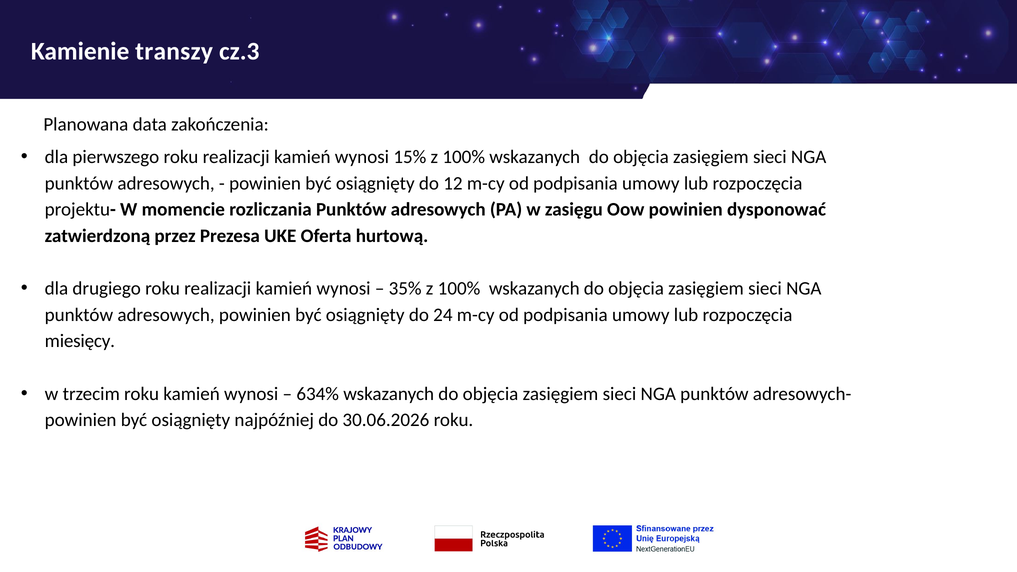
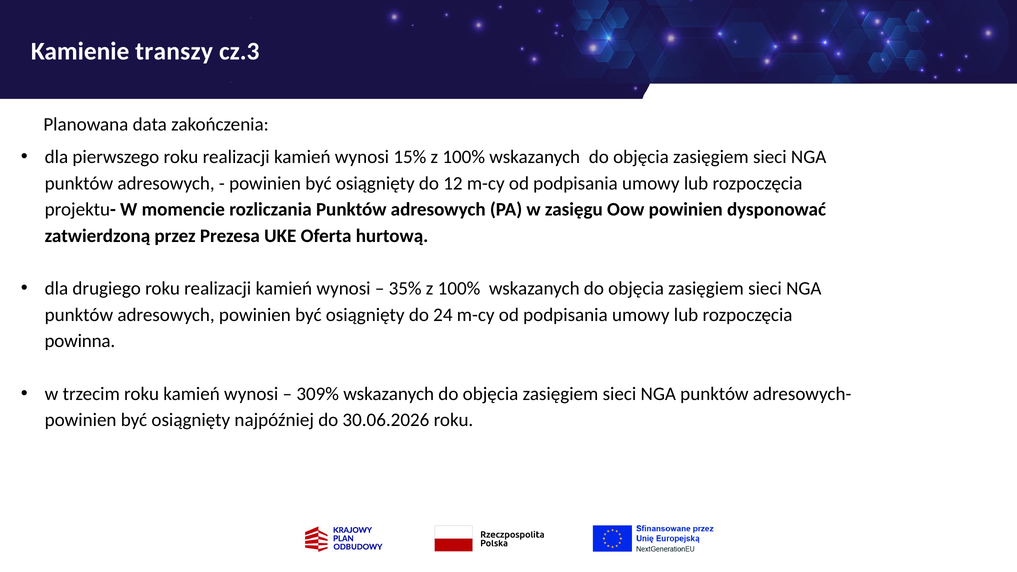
miesięcy: miesięcy -> powinna
634%: 634% -> 309%
